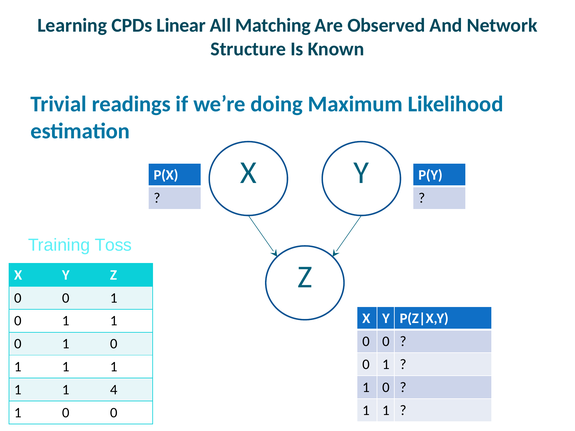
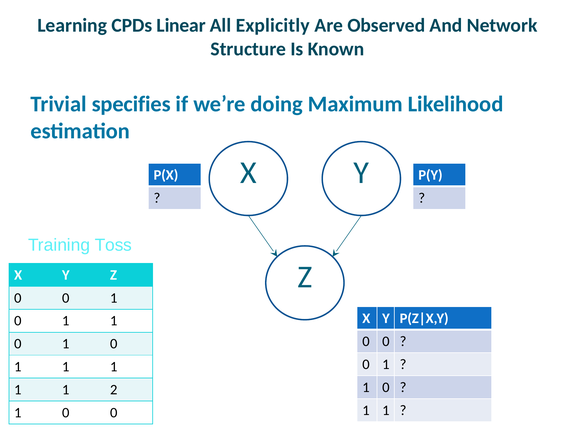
Matching: Matching -> Explicitly
readings: readings -> specifies
4: 4 -> 2
